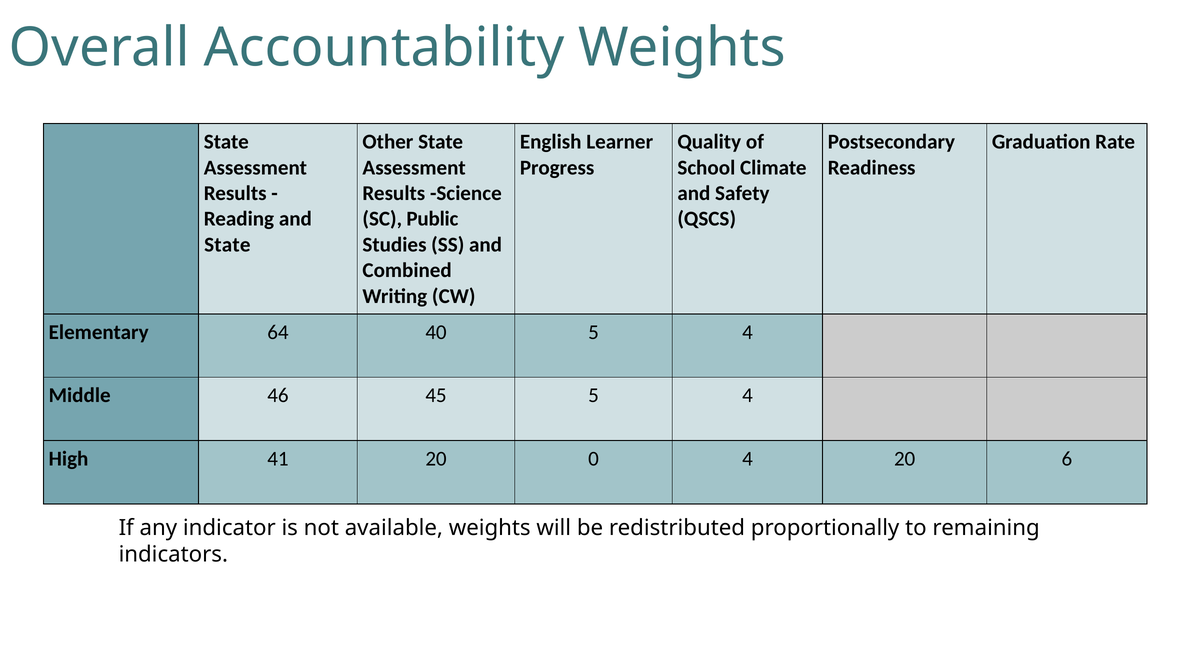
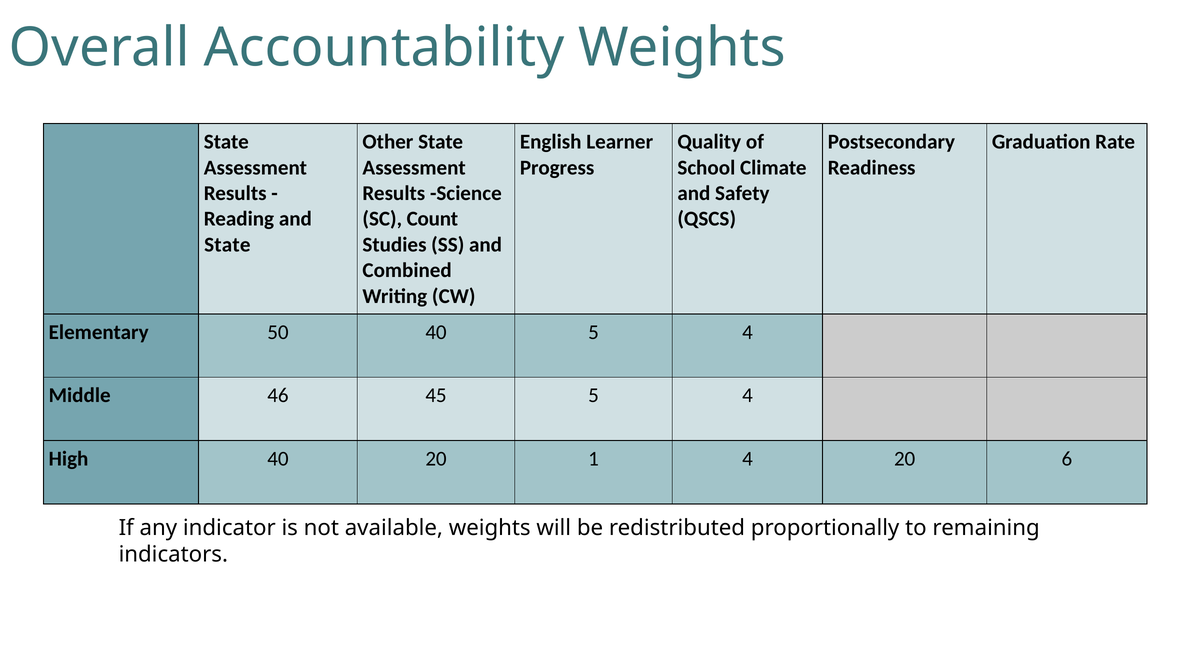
Public: Public -> Count
64: 64 -> 50
High 41: 41 -> 40
0: 0 -> 1
